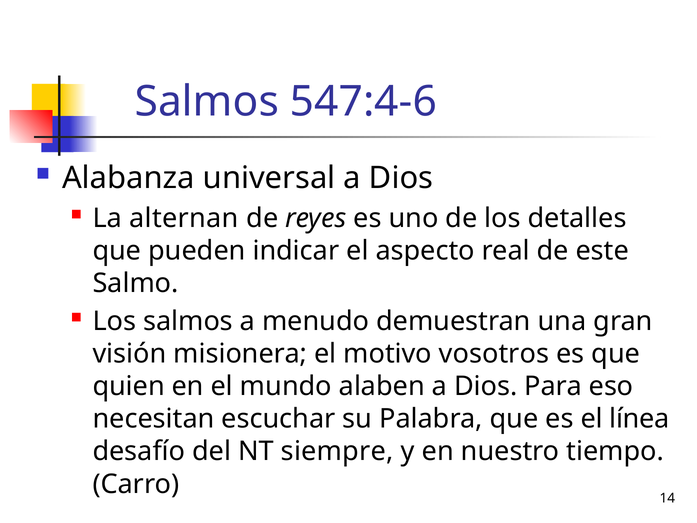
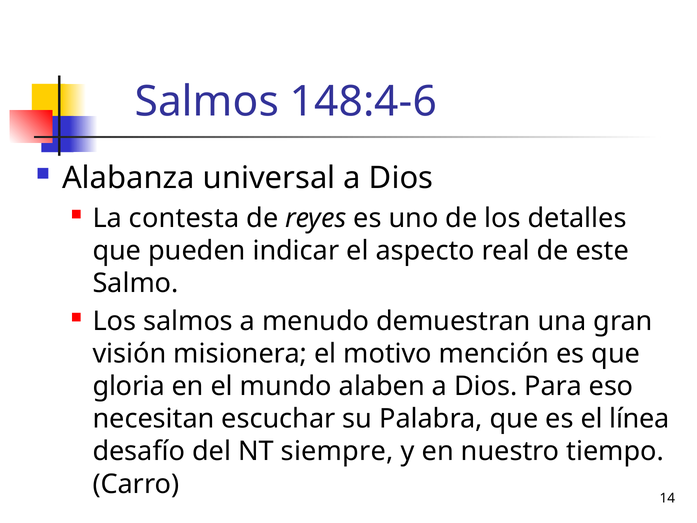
547:4-6: 547:4-6 -> 148:4-6
alternan: alternan -> contesta
vosotros: vosotros -> mención
quien: quien -> gloria
